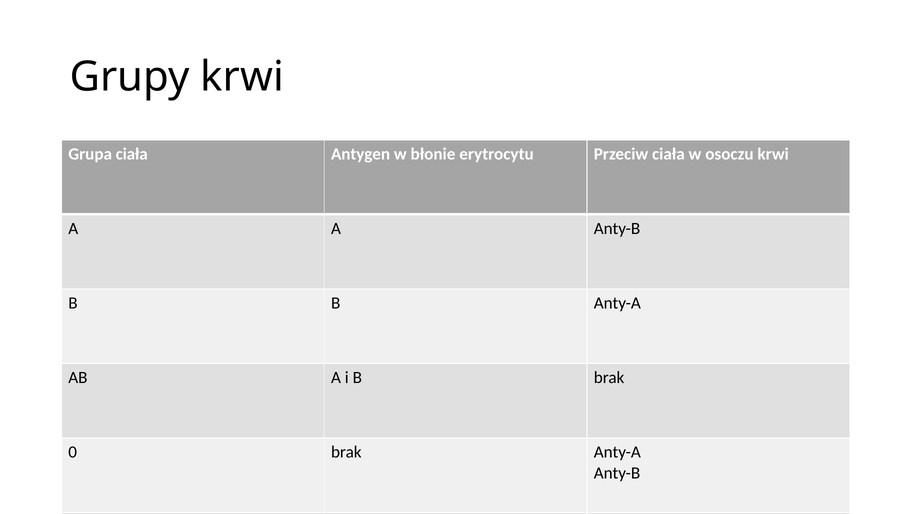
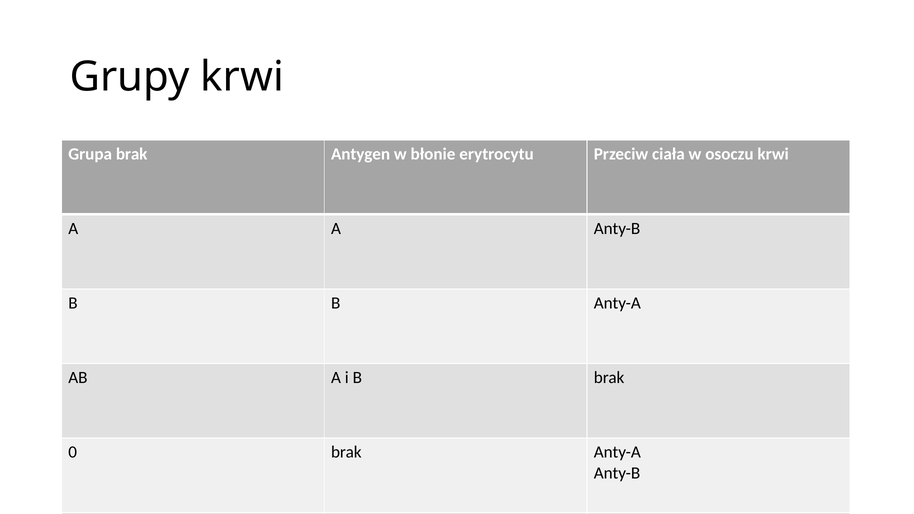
Grupa ciała: ciała -> brak
